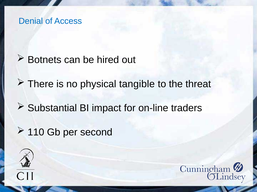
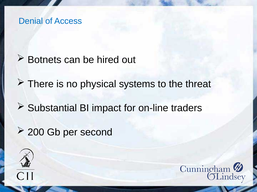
tangible: tangible -> systems
110: 110 -> 200
